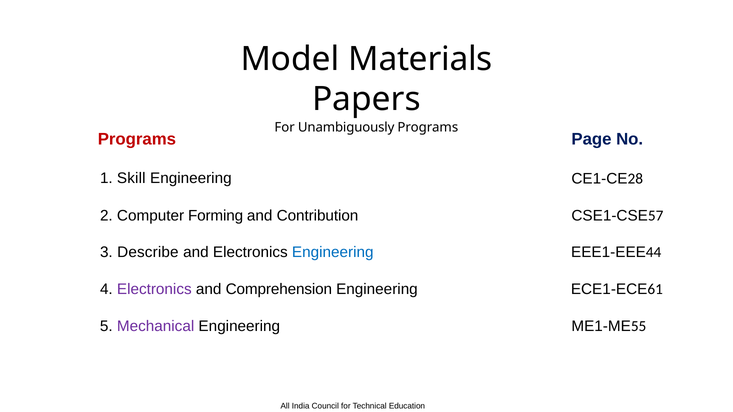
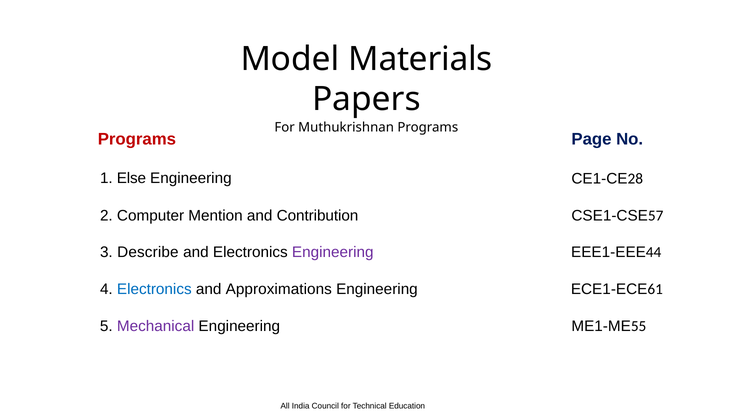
Unambiguously: Unambiguously -> Muthukrishnan
Skill: Skill -> Else
Forming: Forming -> Mention
Engineering at (333, 253) colour: blue -> purple
Electronics at (154, 290) colour: purple -> blue
Comprehension: Comprehension -> Approximations
